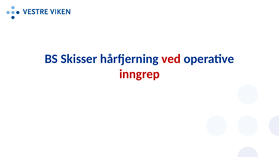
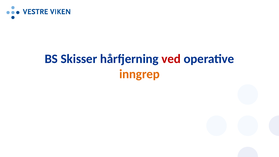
inngrep colour: red -> orange
